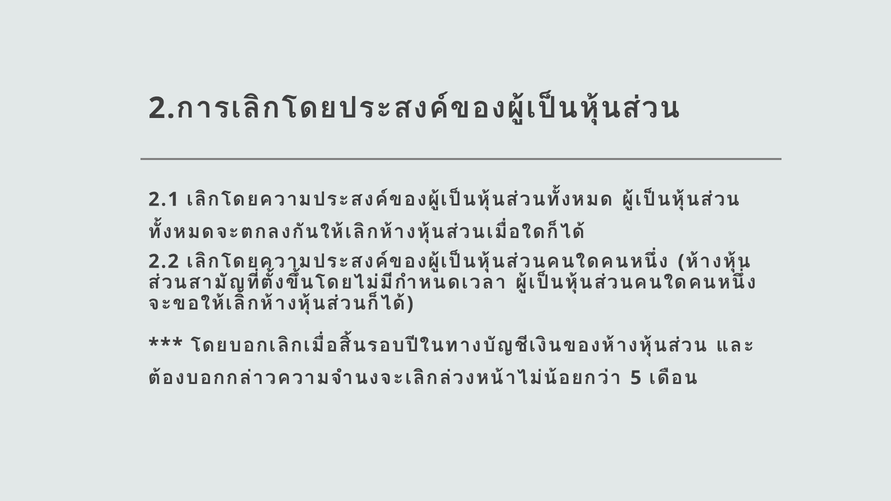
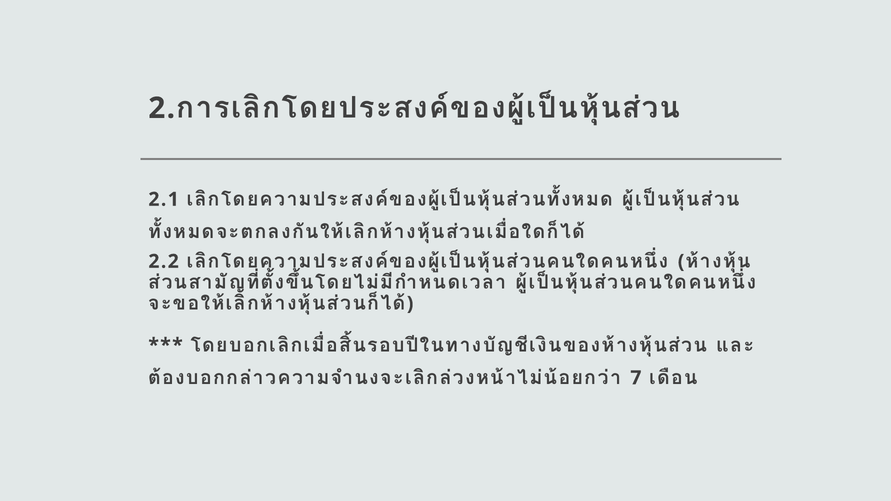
5: 5 -> 7
